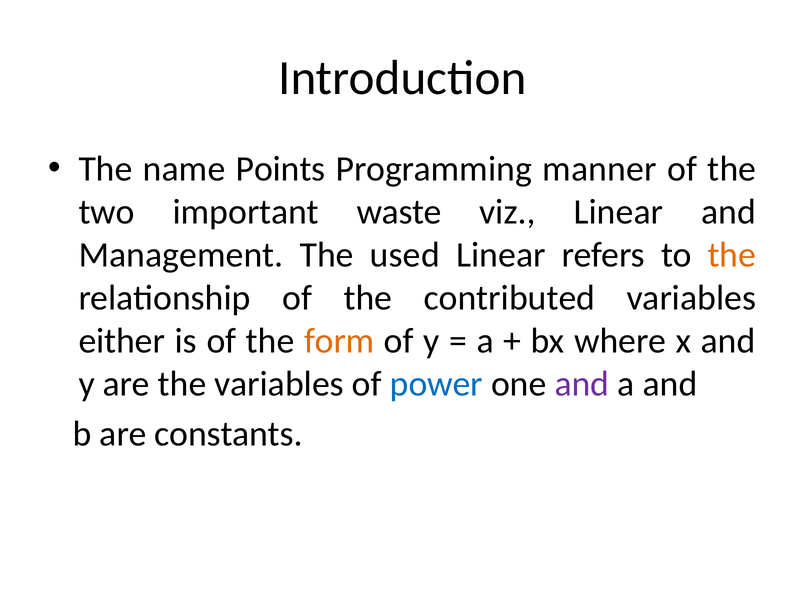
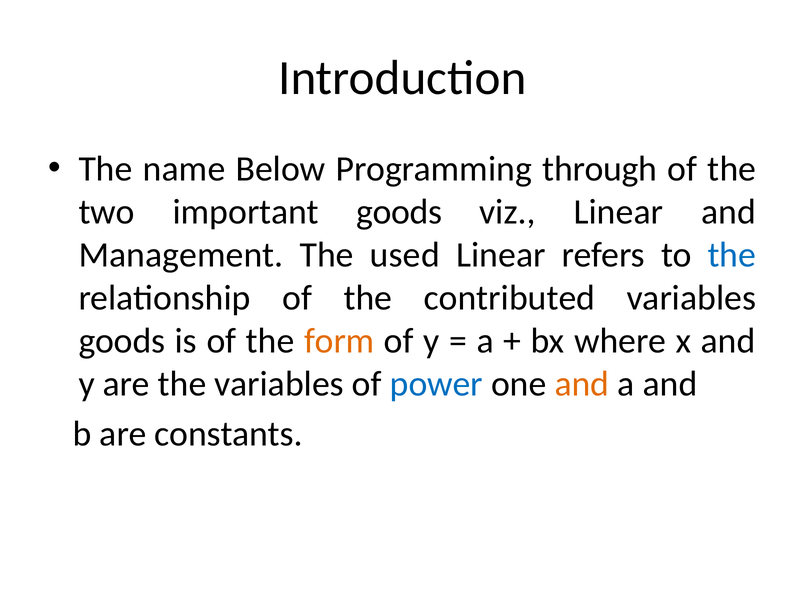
Points: Points -> Below
manner: manner -> through
important waste: waste -> goods
the at (732, 255) colour: orange -> blue
either at (122, 341): either -> goods
and at (582, 384) colour: purple -> orange
